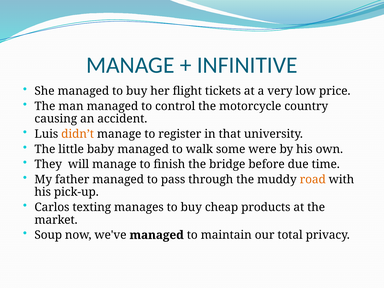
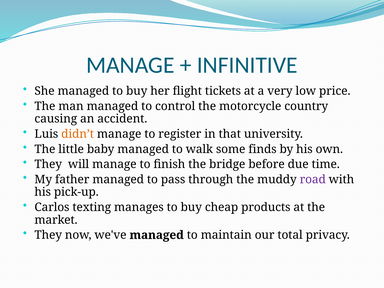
were: were -> finds
road colour: orange -> purple
Soup at (48, 235): Soup -> They
